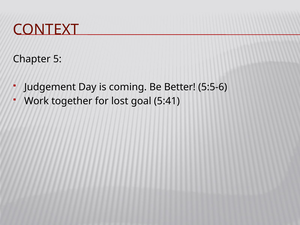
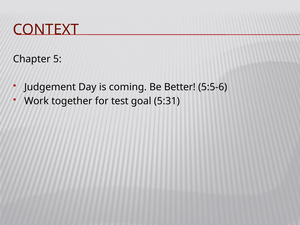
lost: lost -> test
5:41: 5:41 -> 5:31
